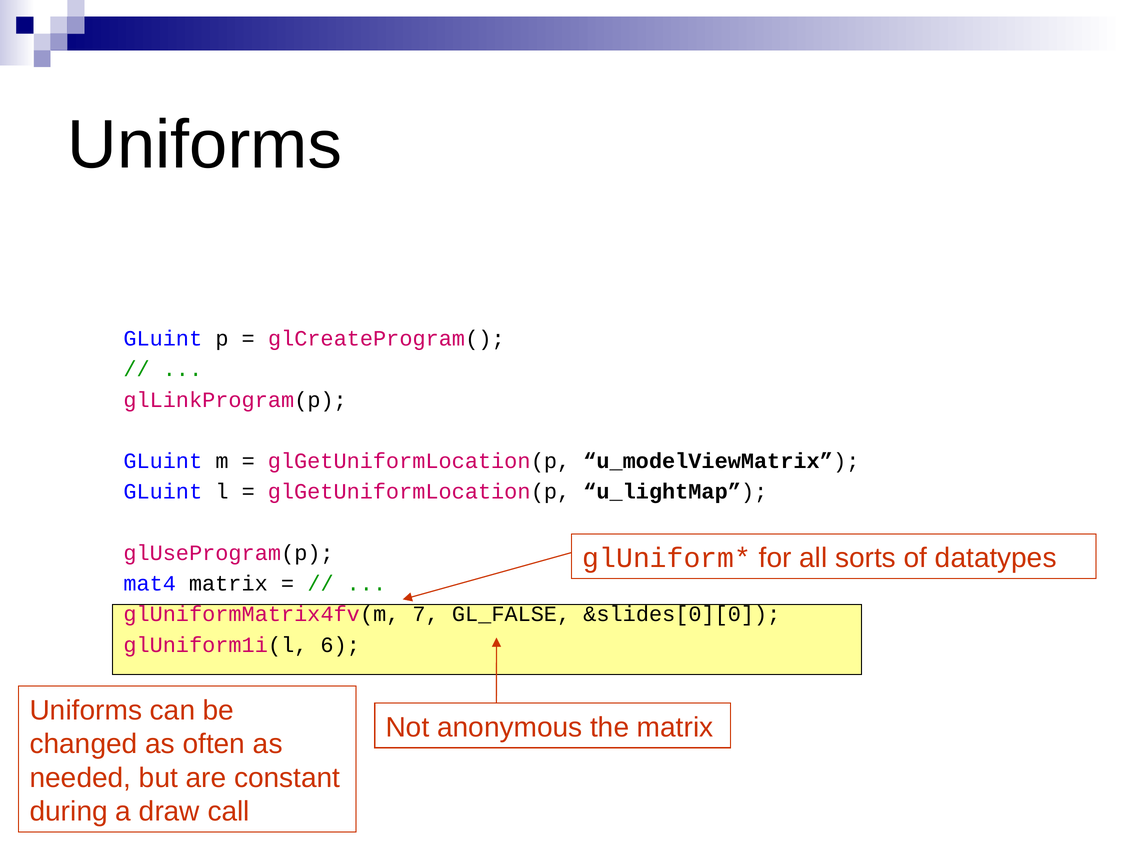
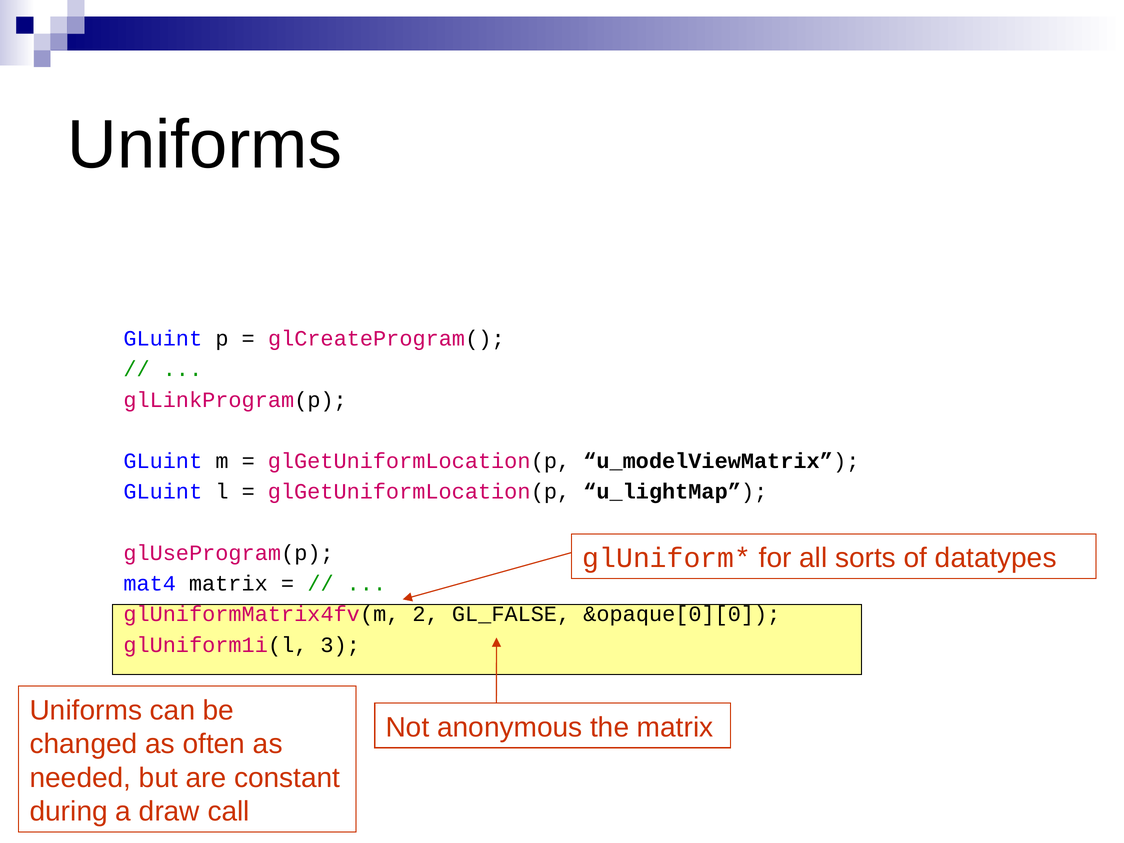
7: 7 -> 2
&slides[0][0: &slides[0][0 -> &opaque[0][0
6: 6 -> 3
